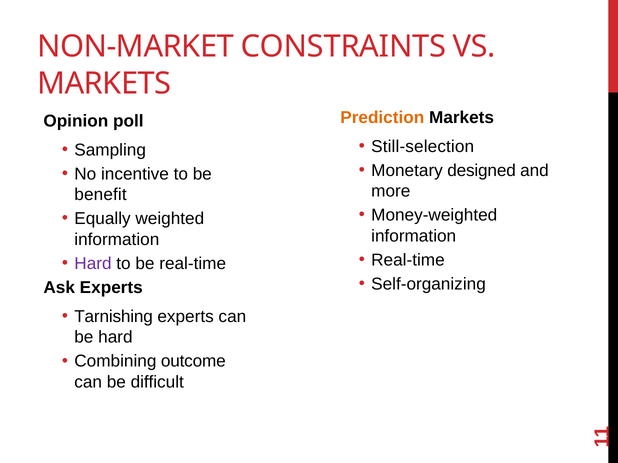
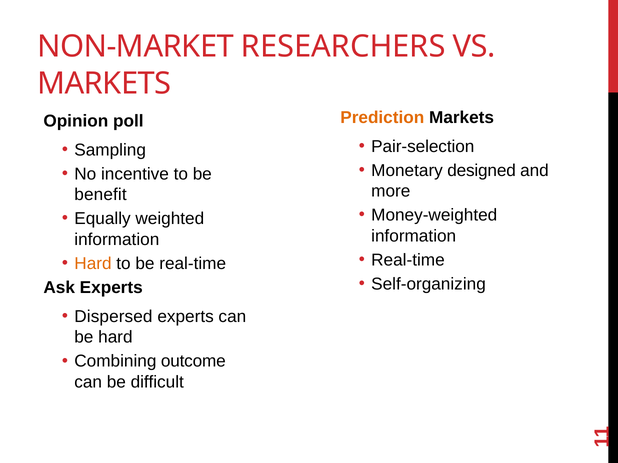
CONSTRAINTS: CONSTRAINTS -> RESEARCHERS
Still-selection: Still-selection -> Pair-selection
Hard at (93, 264) colour: purple -> orange
Tarnishing: Tarnishing -> Dispersed
